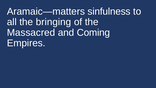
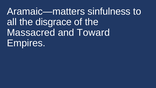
bringing: bringing -> disgrace
Coming: Coming -> Toward
